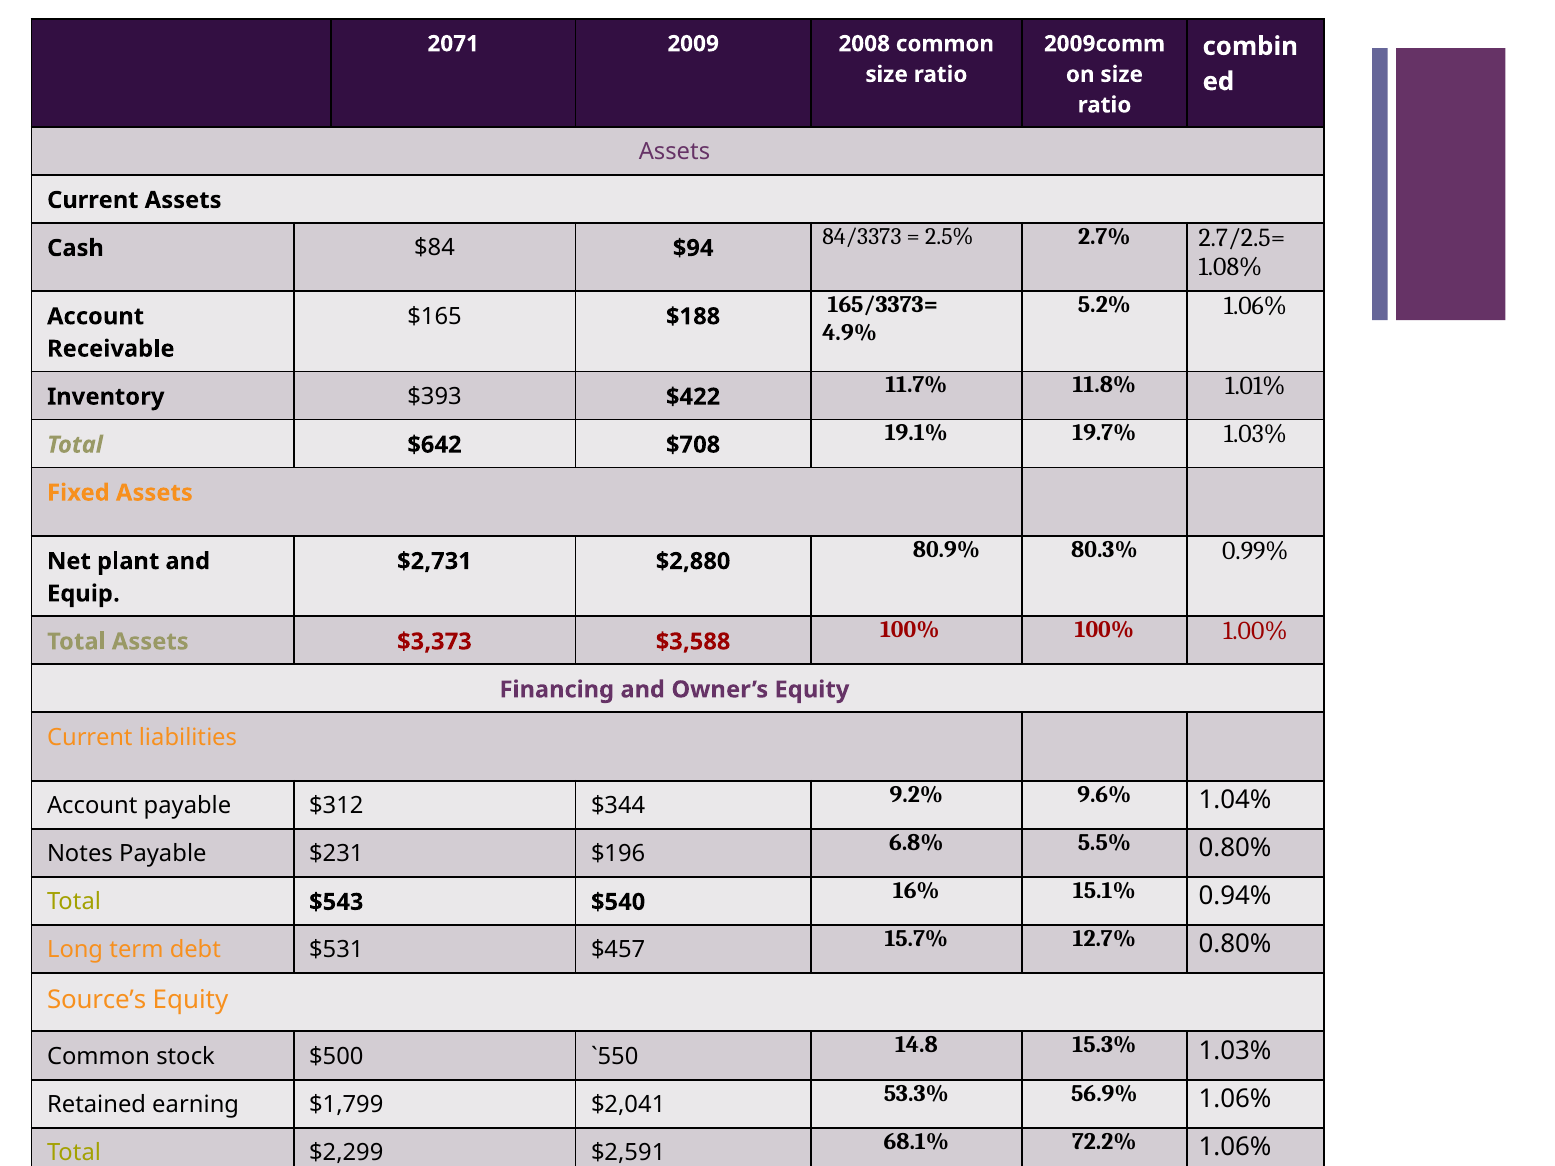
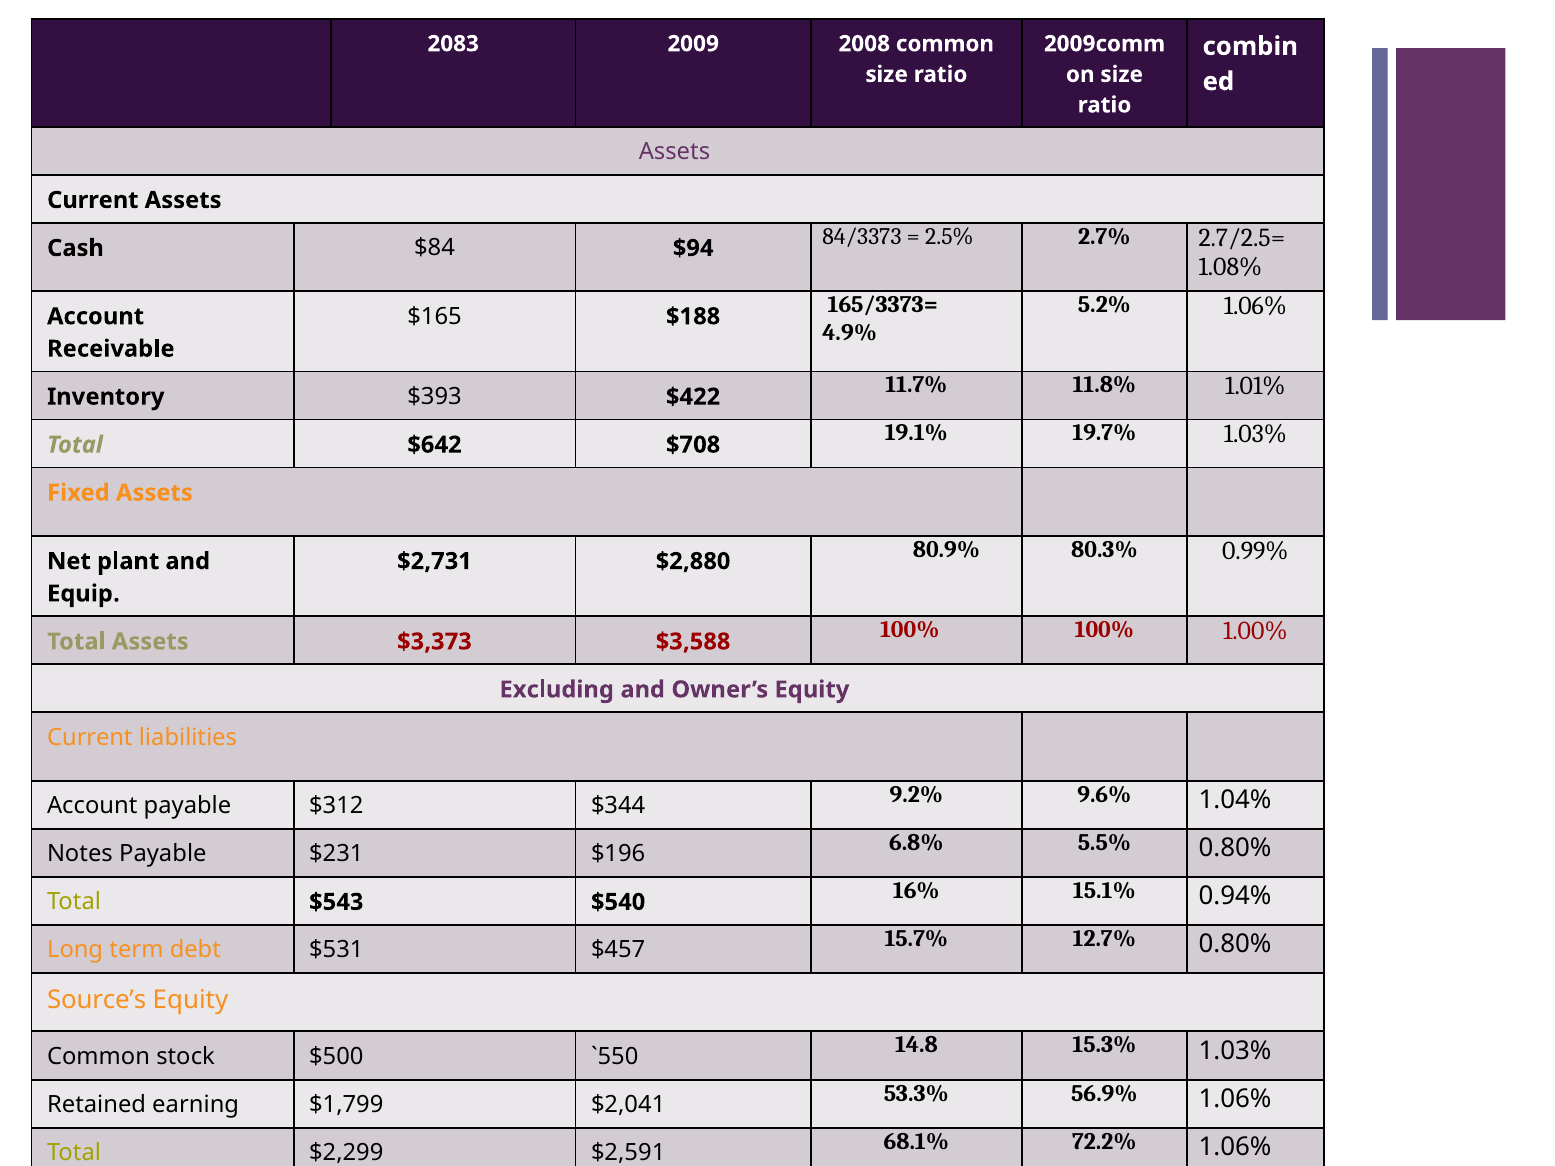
2071: 2071 -> 2083
Financing: Financing -> Excluding
